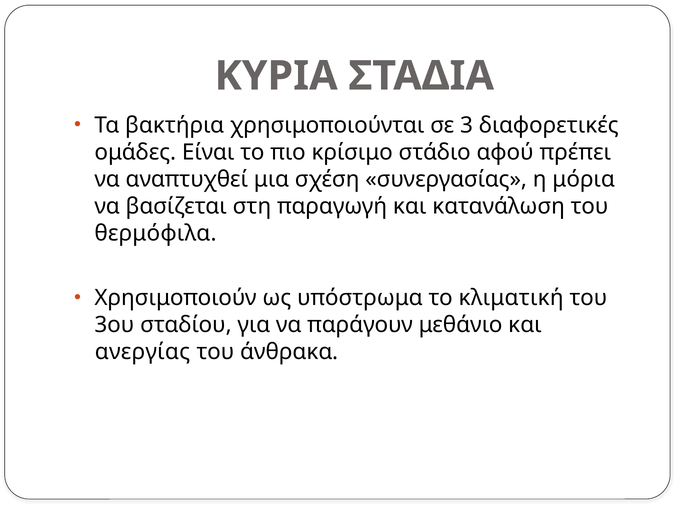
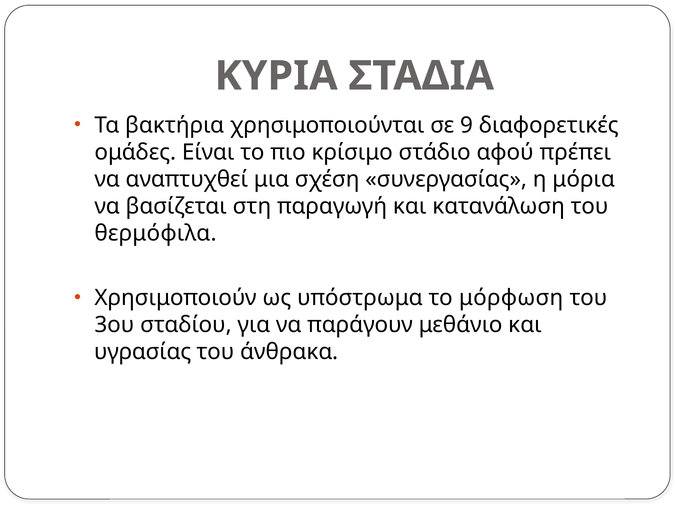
3: 3 -> 9
κλιματική: κλιματική -> μόρφωση
ανεργίας: ανεργίας -> υγρασίας
